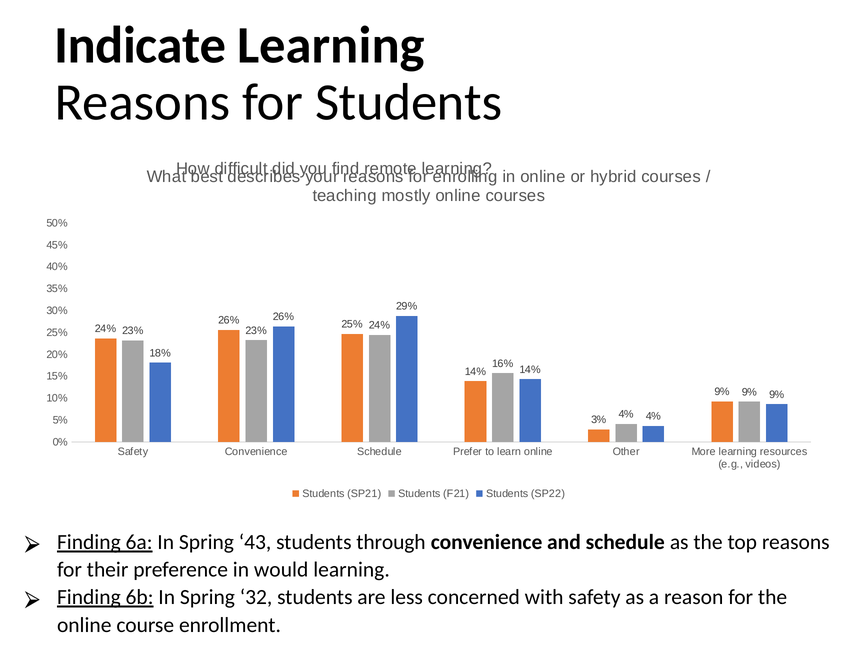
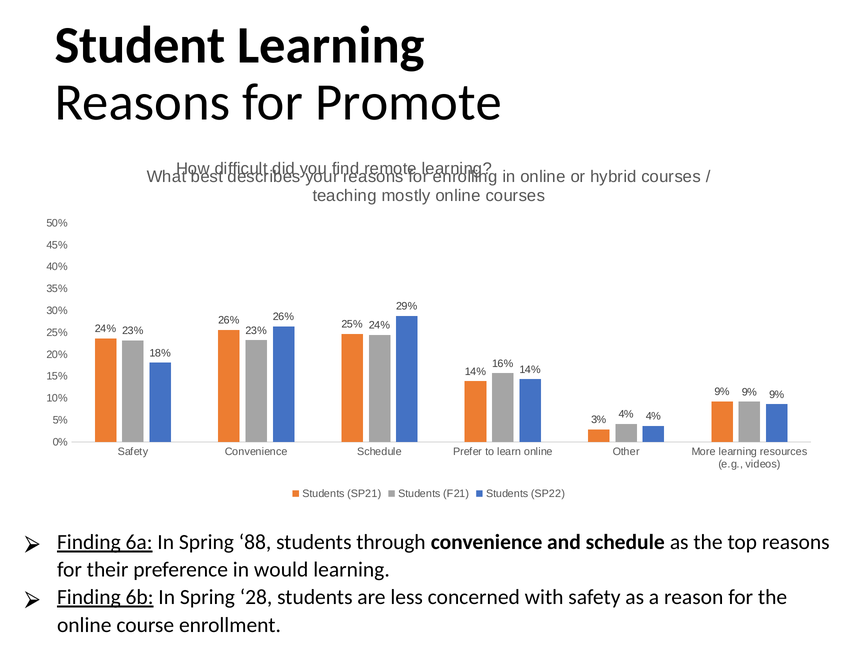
Indicate: Indicate -> Student
for Students: Students -> Promote
43: 43 -> 88
32: 32 -> 28
